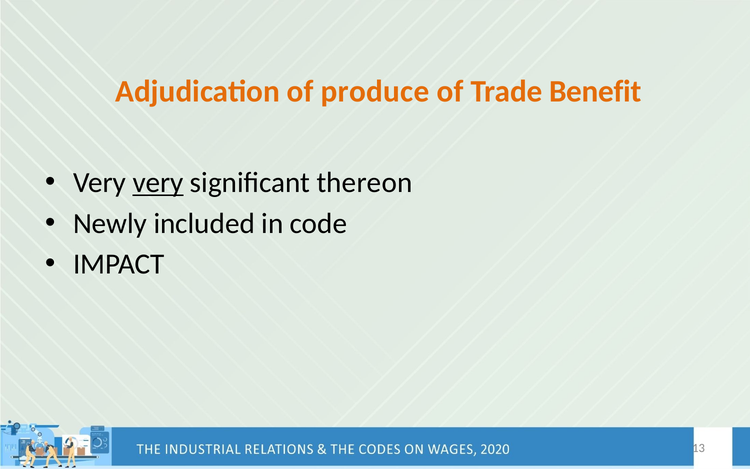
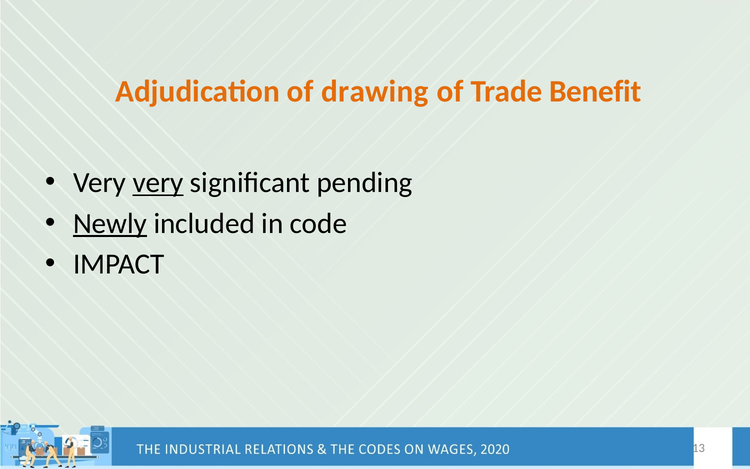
produce: produce -> drawing
thereon: thereon -> pending
Newly underline: none -> present
